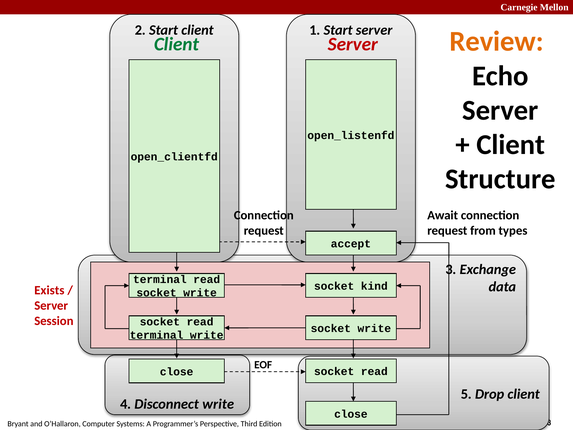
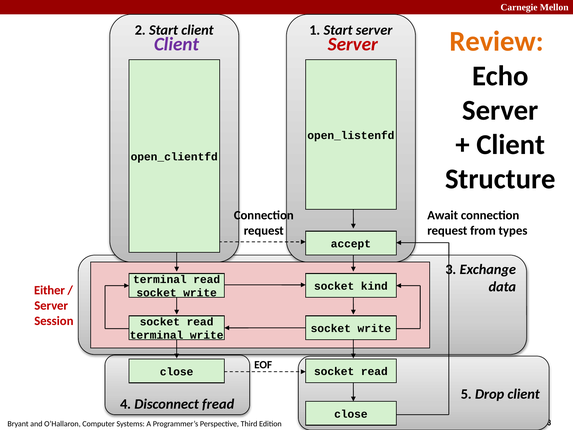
Client at (177, 44) colour: green -> purple
Exists: Exists -> Either
Disconnect write: write -> fread
